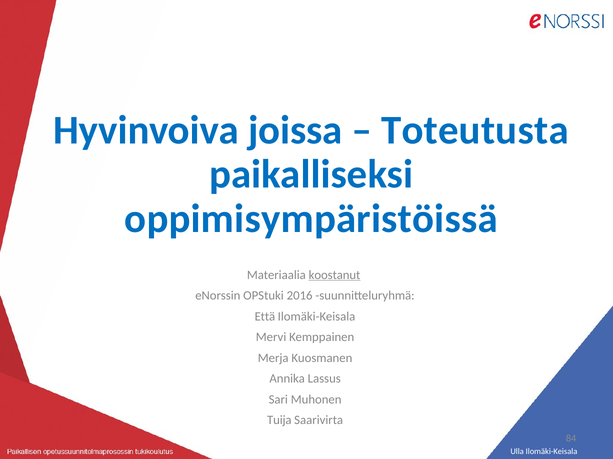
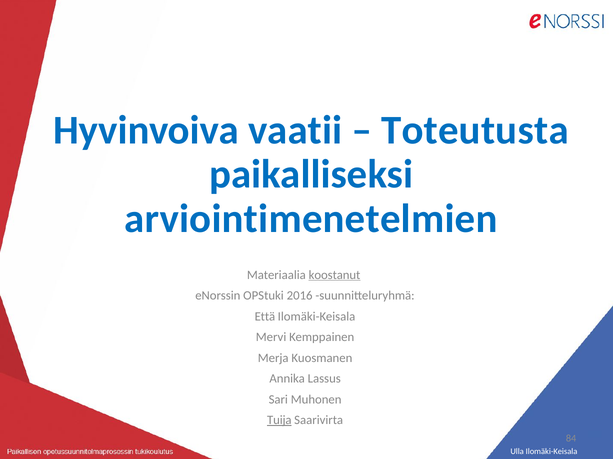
joissa: joissa -> vaatii
oppimisympäristöissä: oppimisympäristöissä -> arviointimenetelmien
Tuija underline: none -> present
